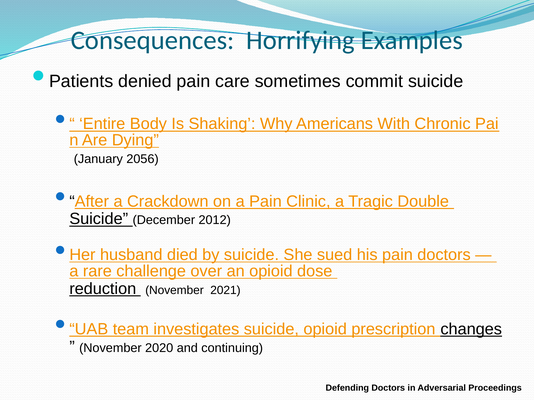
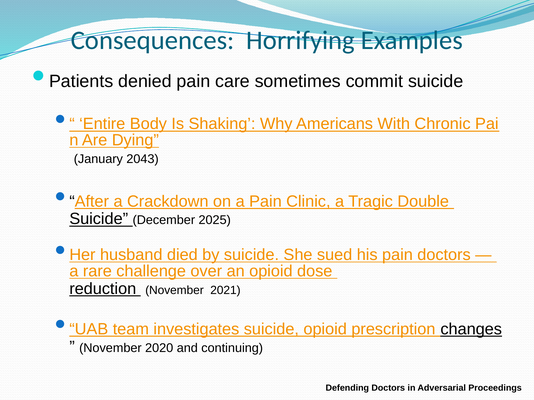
2056: 2056 -> 2043
2012: 2012 -> 2025
